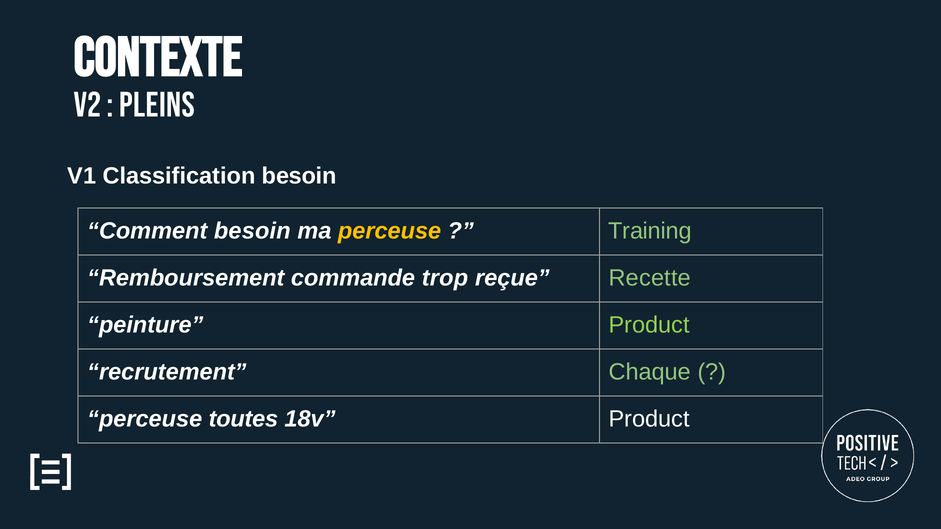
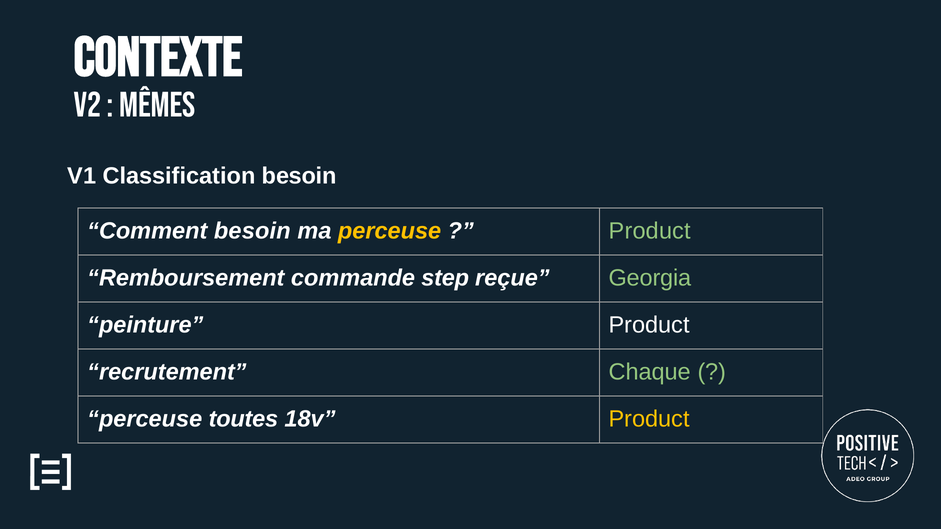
pleins: pleins -> mêmes
Training at (650, 231): Training -> Product
trop: trop -> step
Recette: Recette -> Georgia
Product at (649, 325) colour: light green -> white
Product at (649, 419) colour: white -> yellow
